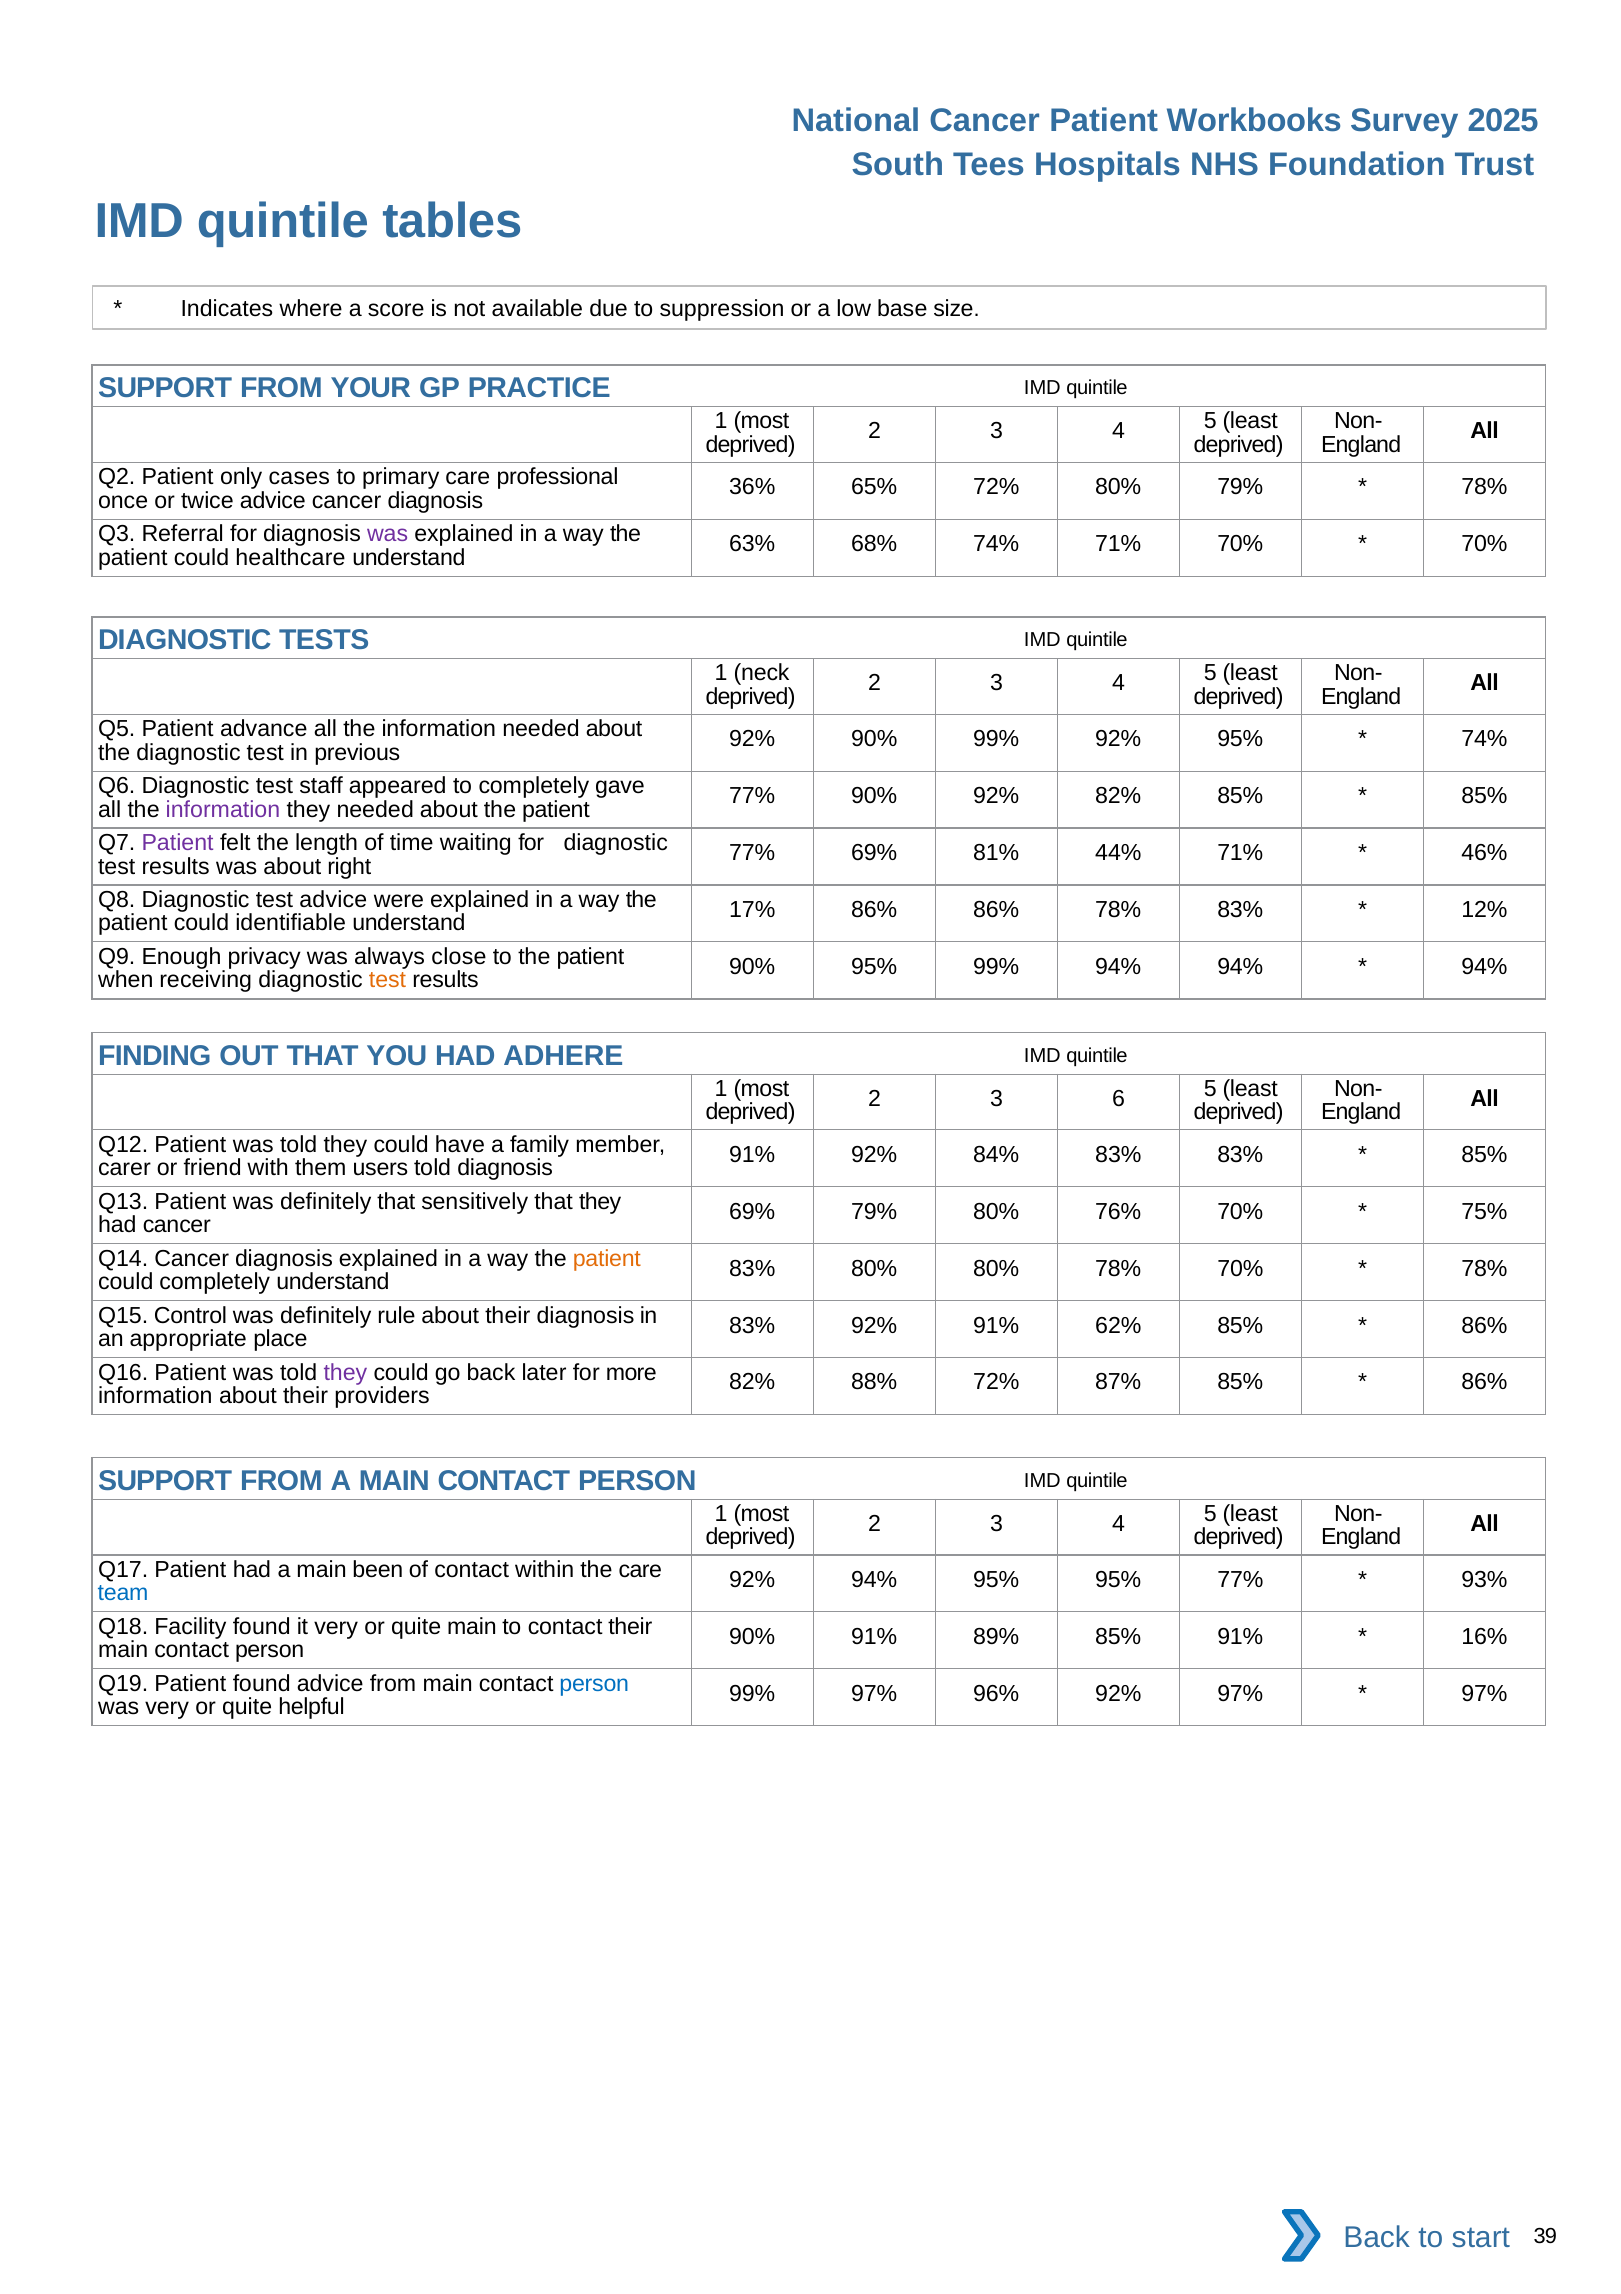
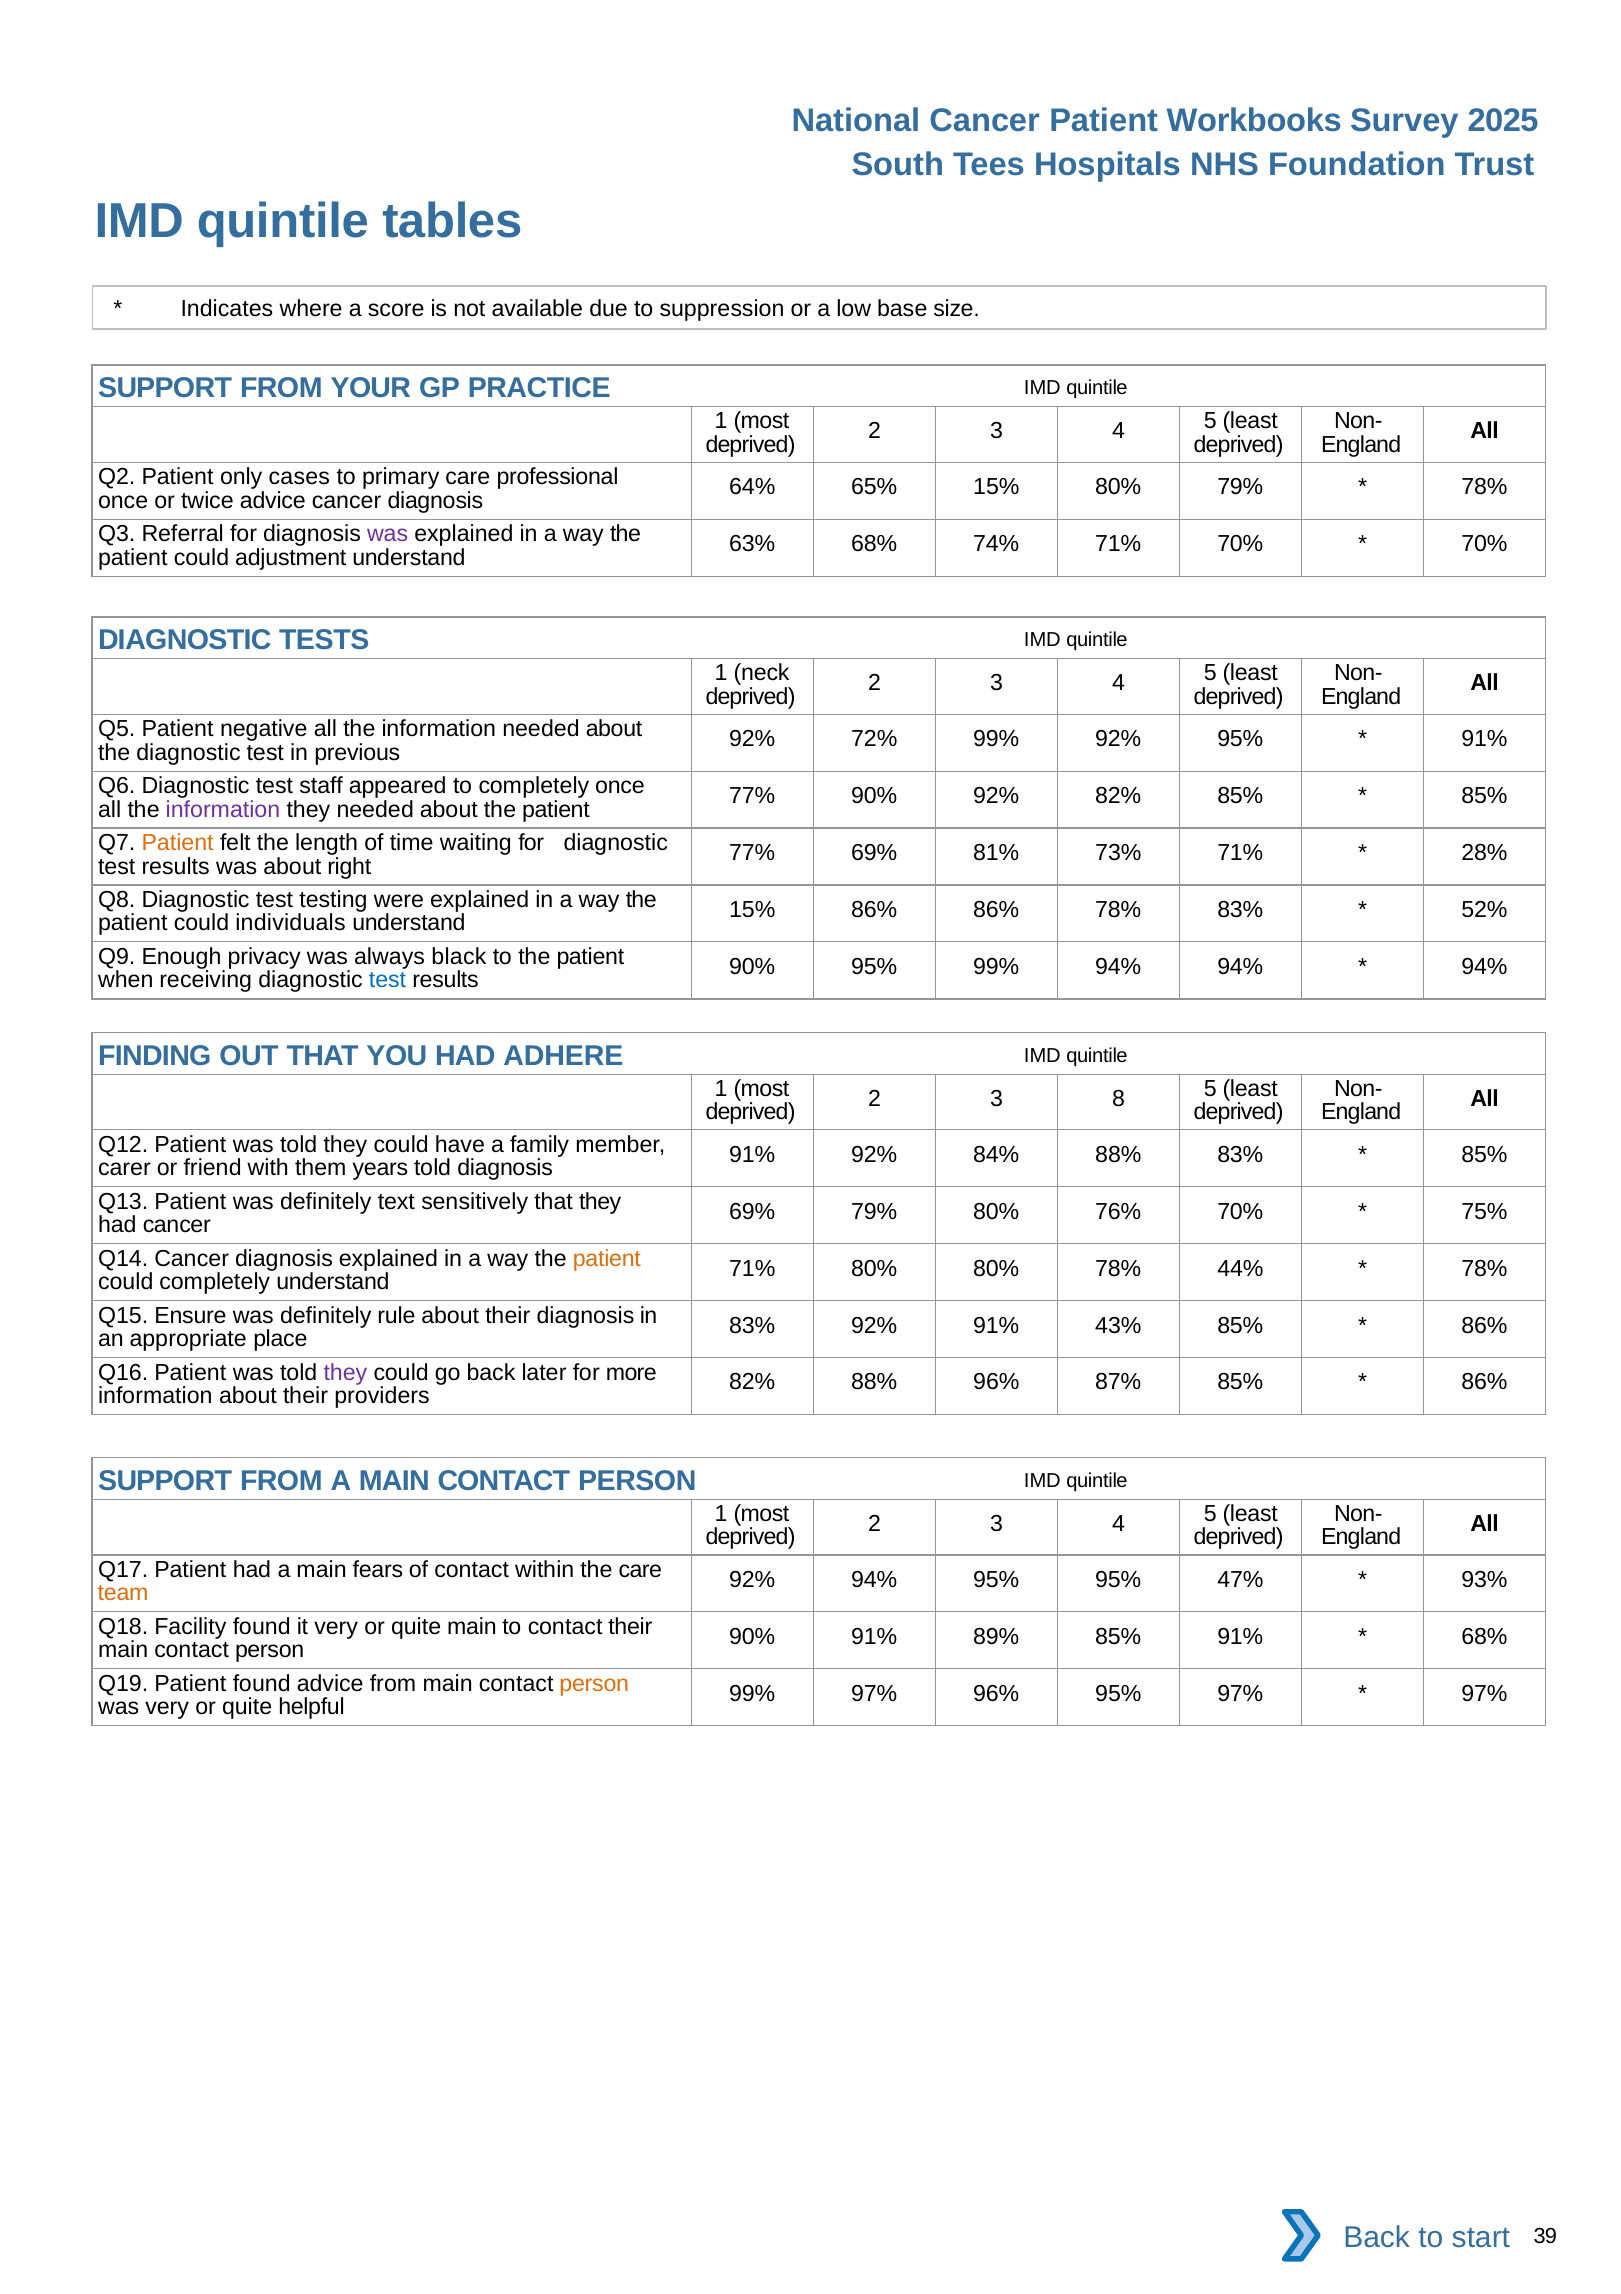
36%: 36% -> 64%
65% 72%: 72% -> 15%
healthcare: healthcare -> adjustment
advance: advance -> negative
92% 90%: 90% -> 72%
74% at (1484, 739): 74% -> 91%
completely gave: gave -> once
Patient at (178, 843) colour: purple -> orange
44%: 44% -> 73%
46%: 46% -> 28%
test advice: advice -> testing
17% at (752, 910): 17% -> 15%
12%: 12% -> 52%
identifiable: identifiable -> individuals
close: close -> black
test at (388, 980) colour: orange -> blue
6: 6 -> 8
84% 83%: 83% -> 88%
users: users -> years
definitely that: that -> text
83% at (752, 1268): 83% -> 71%
78% 70%: 70% -> 44%
Control: Control -> Ensure
62%: 62% -> 43%
88% 72%: 72% -> 96%
been: been -> fears
95% 77%: 77% -> 47%
team colour: blue -> orange
16% at (1484, 1637): 16% -> 68%
person at (594, 1684) colour: blue -> orange
96% 92%: 92% -> 95%
